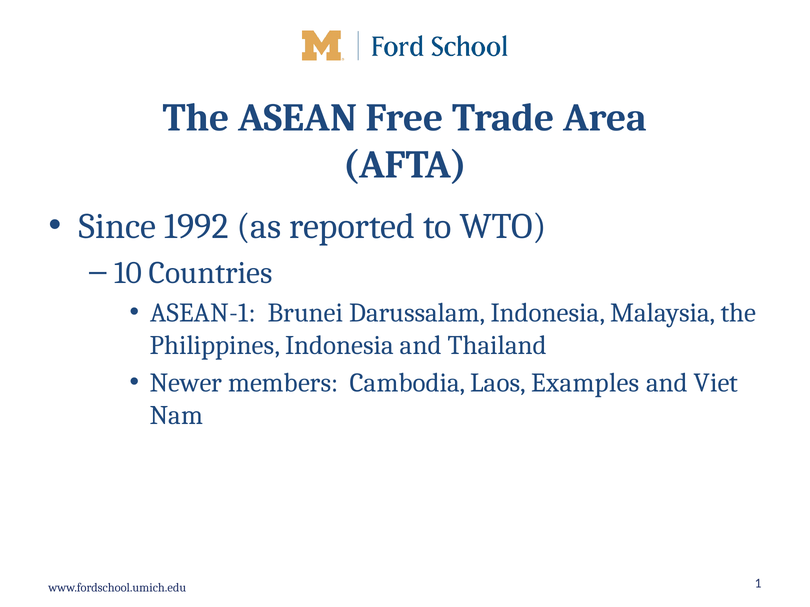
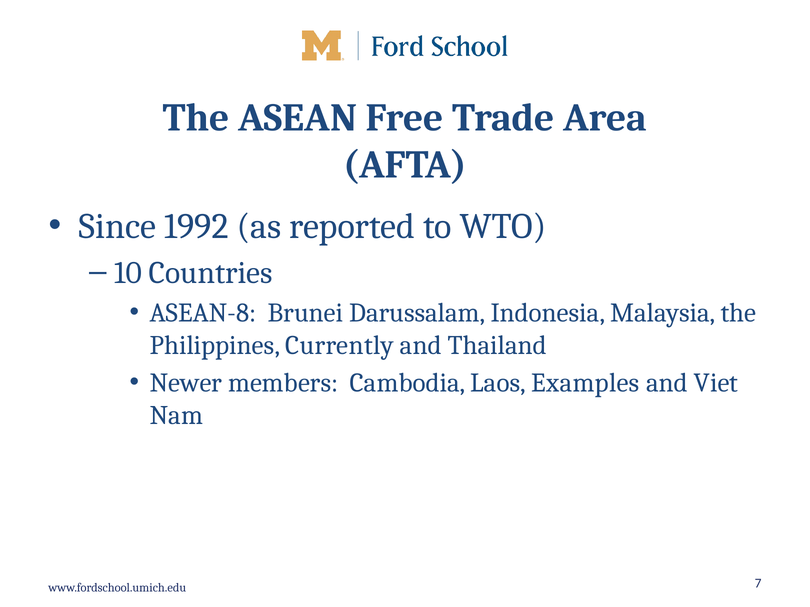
ASEAN-1: ASEAN-1 -> ASEAN-8
Philippines Indonesia: Indonesia -> Currently
1: 1 -> 7
